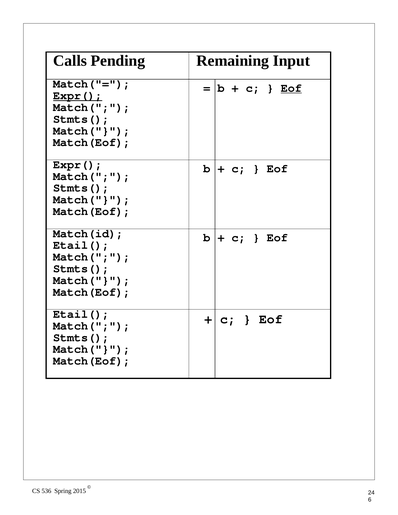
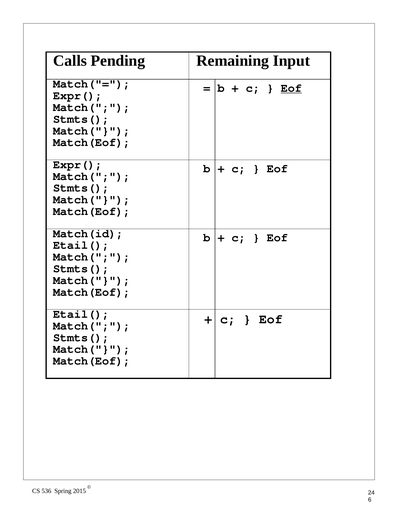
Expr( at (78, 96) underline: present -> none
